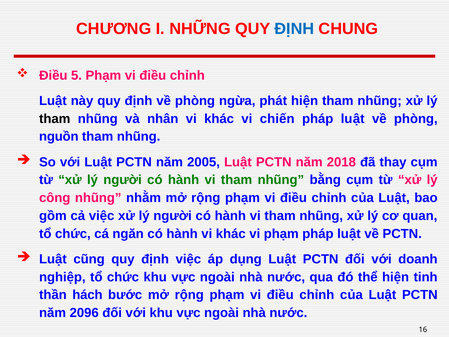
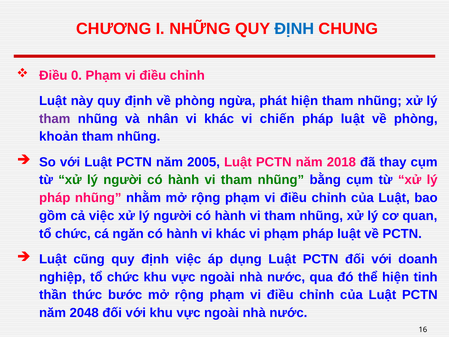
5: 5 -> 0
tham at (55, 119) colour: black -> purple
nguồn: nguồn -> khoản
công at (55, 198): công -> pháp
hách: hách -> thức
2096: 2096 -> 2048
